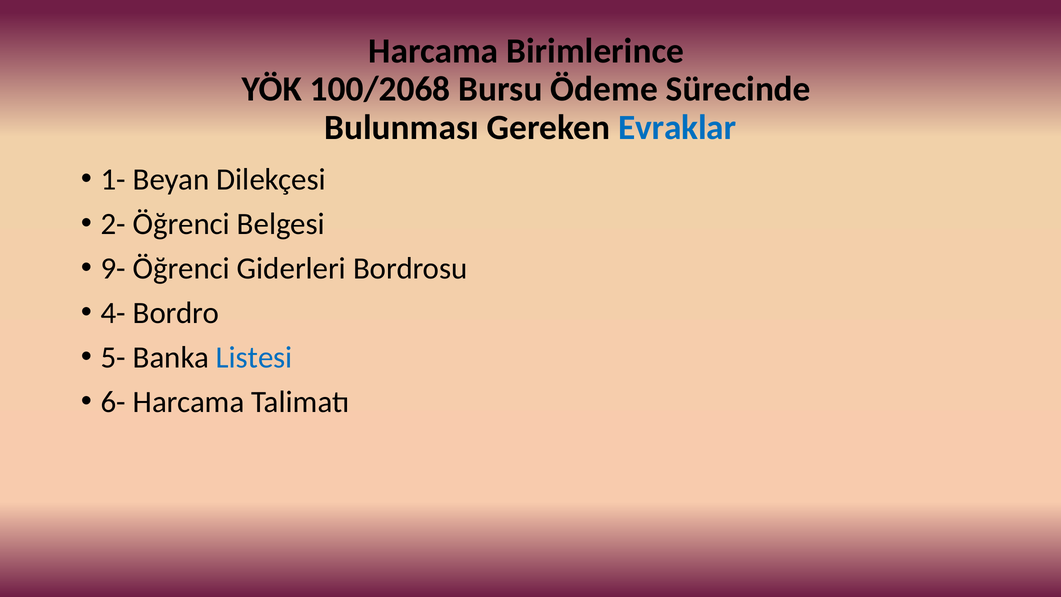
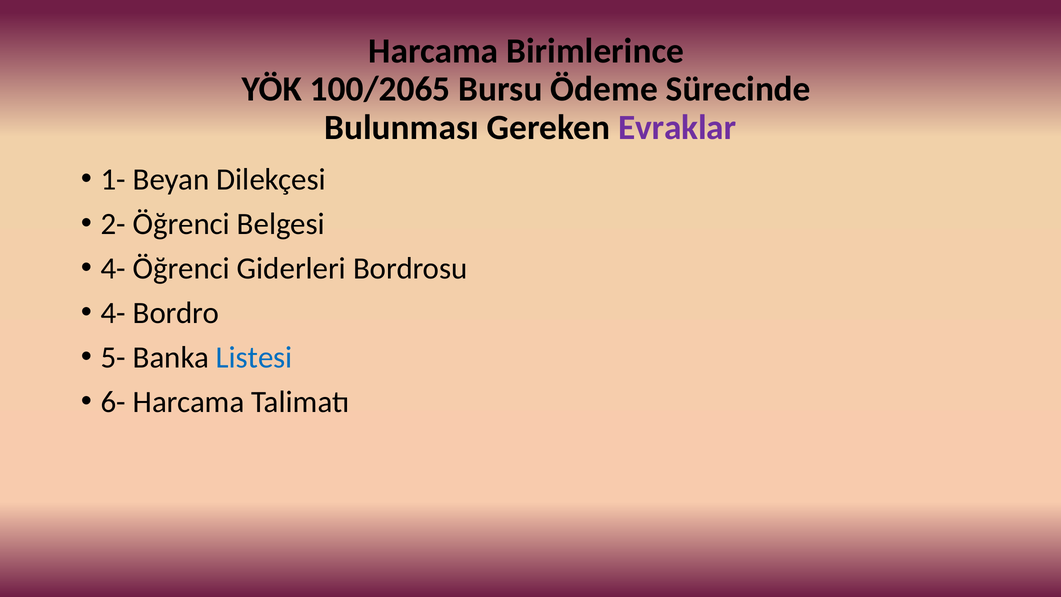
100/2068: 100/2068 -> 100/2065
Evraklar colour: blue -> purple
9- at (113, 268): 9- -> 4-
